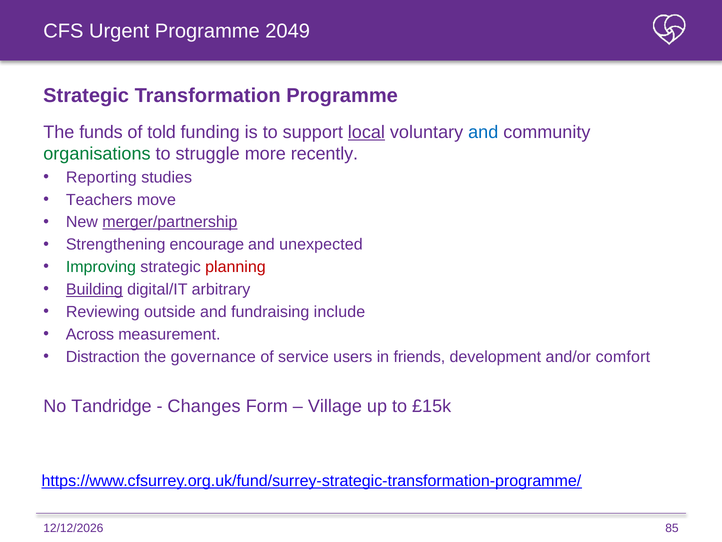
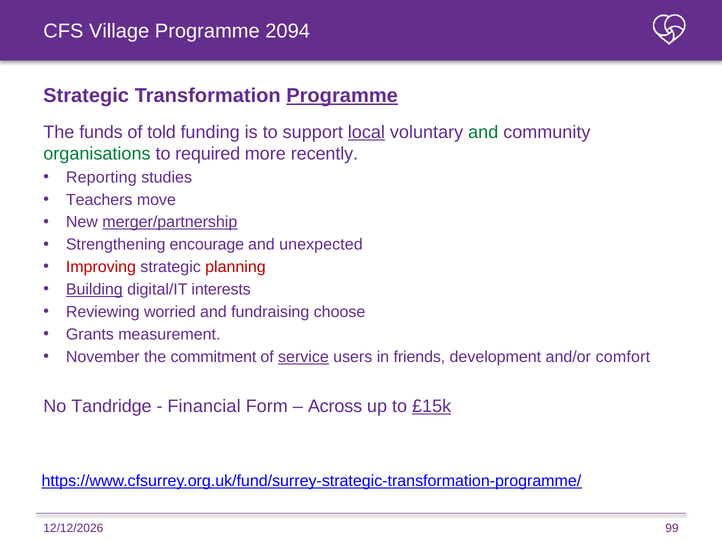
Urgent: Urgent -> Village
2049: 2049 -> 2094
Programme at (342, 96) underline: none -> present
and at (483, 132) colour: blue -> green
struggle: struggle -> required
Improving colour: green -> red
arbitrary: arbitrary -> interests
outside: outside -> worried
include: include -> choose
Across: Across -> Grants
Distraction: Distraction -> November
governance: governance -> commitment
service underline: none -> present
Changes: Changes -> Financial
Village: Village -> Across
£15k underline: none -> present
85: 85 -> 99
